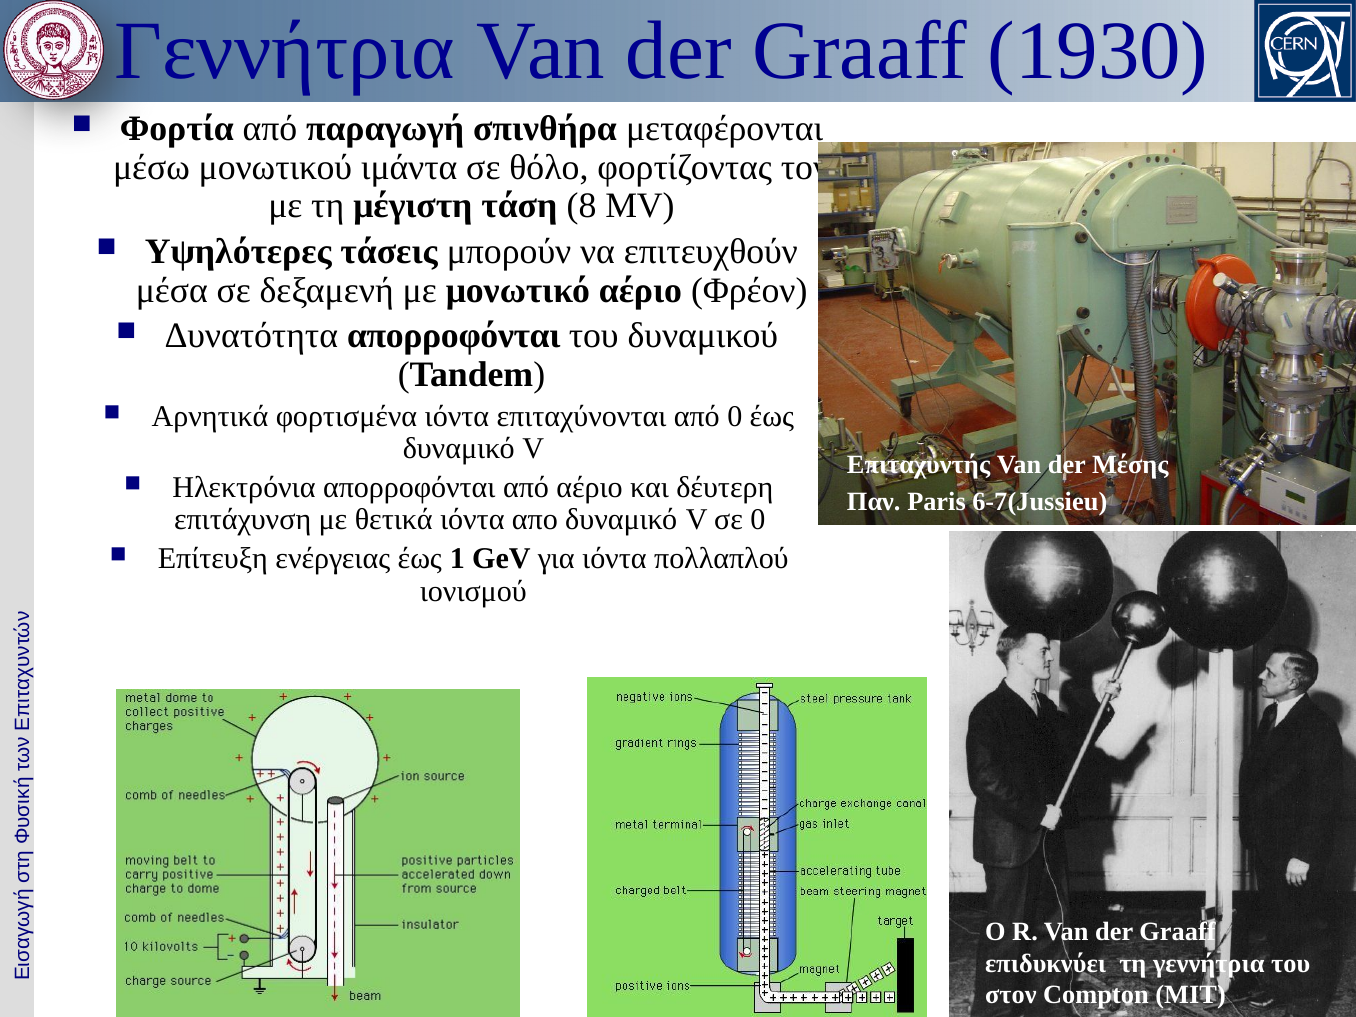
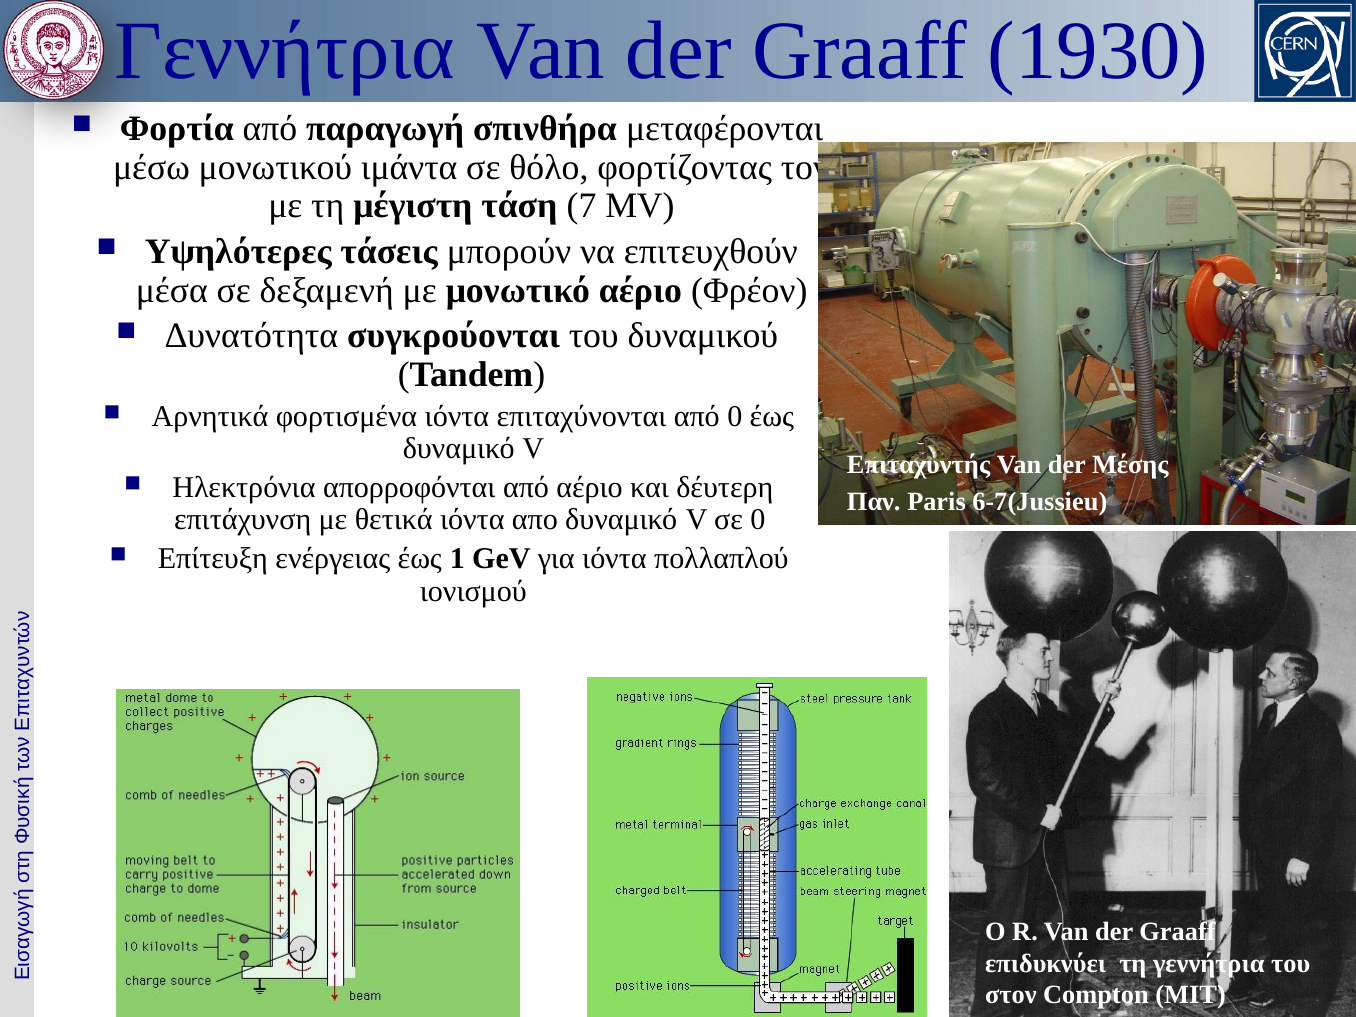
8: 8 -> 7
Δυνατότητα απορροφόνται: απορροφόνται -> συγκρούονται
